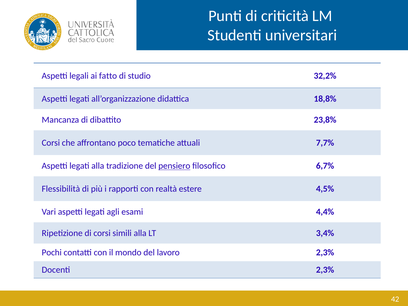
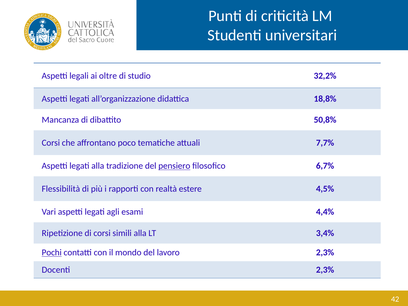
fatto: fatto -> oltre
23,8%: 23,8% -> 50,8%
Pochi underline: none -> present
